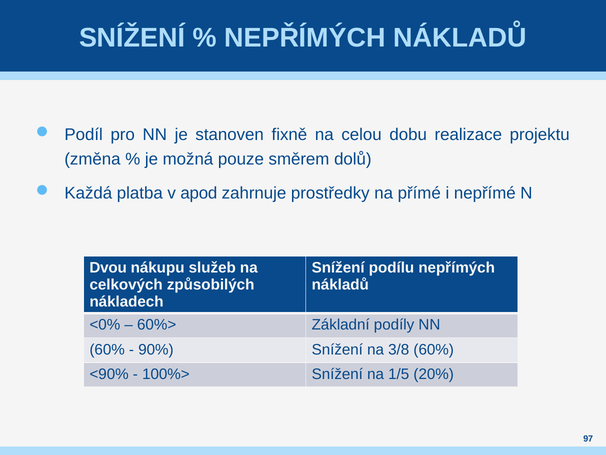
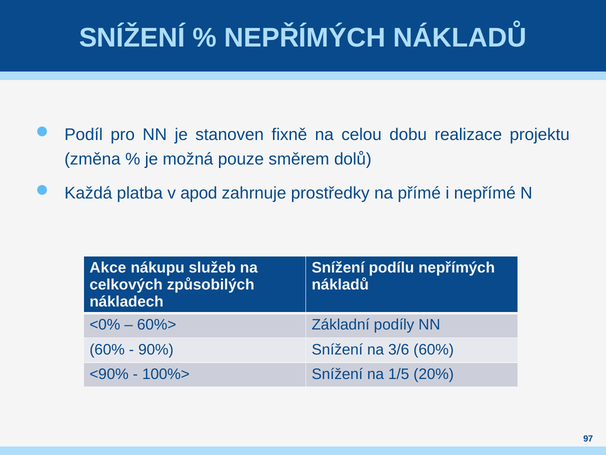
Dvou: Dvou -> Akce
3/8: 3/8 -> 3/6
